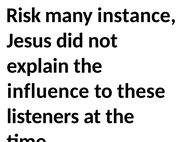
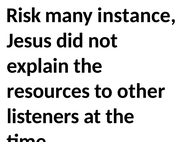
influence: influence -> resources
these: these -> other
